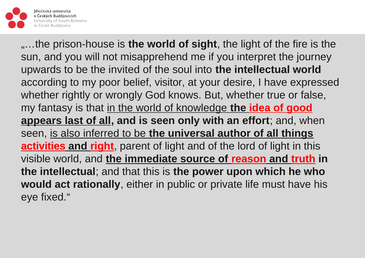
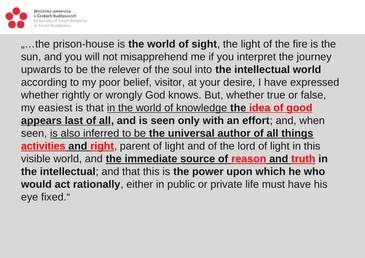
invited: invited -> relever
fantasy: fantasy -> easiest
